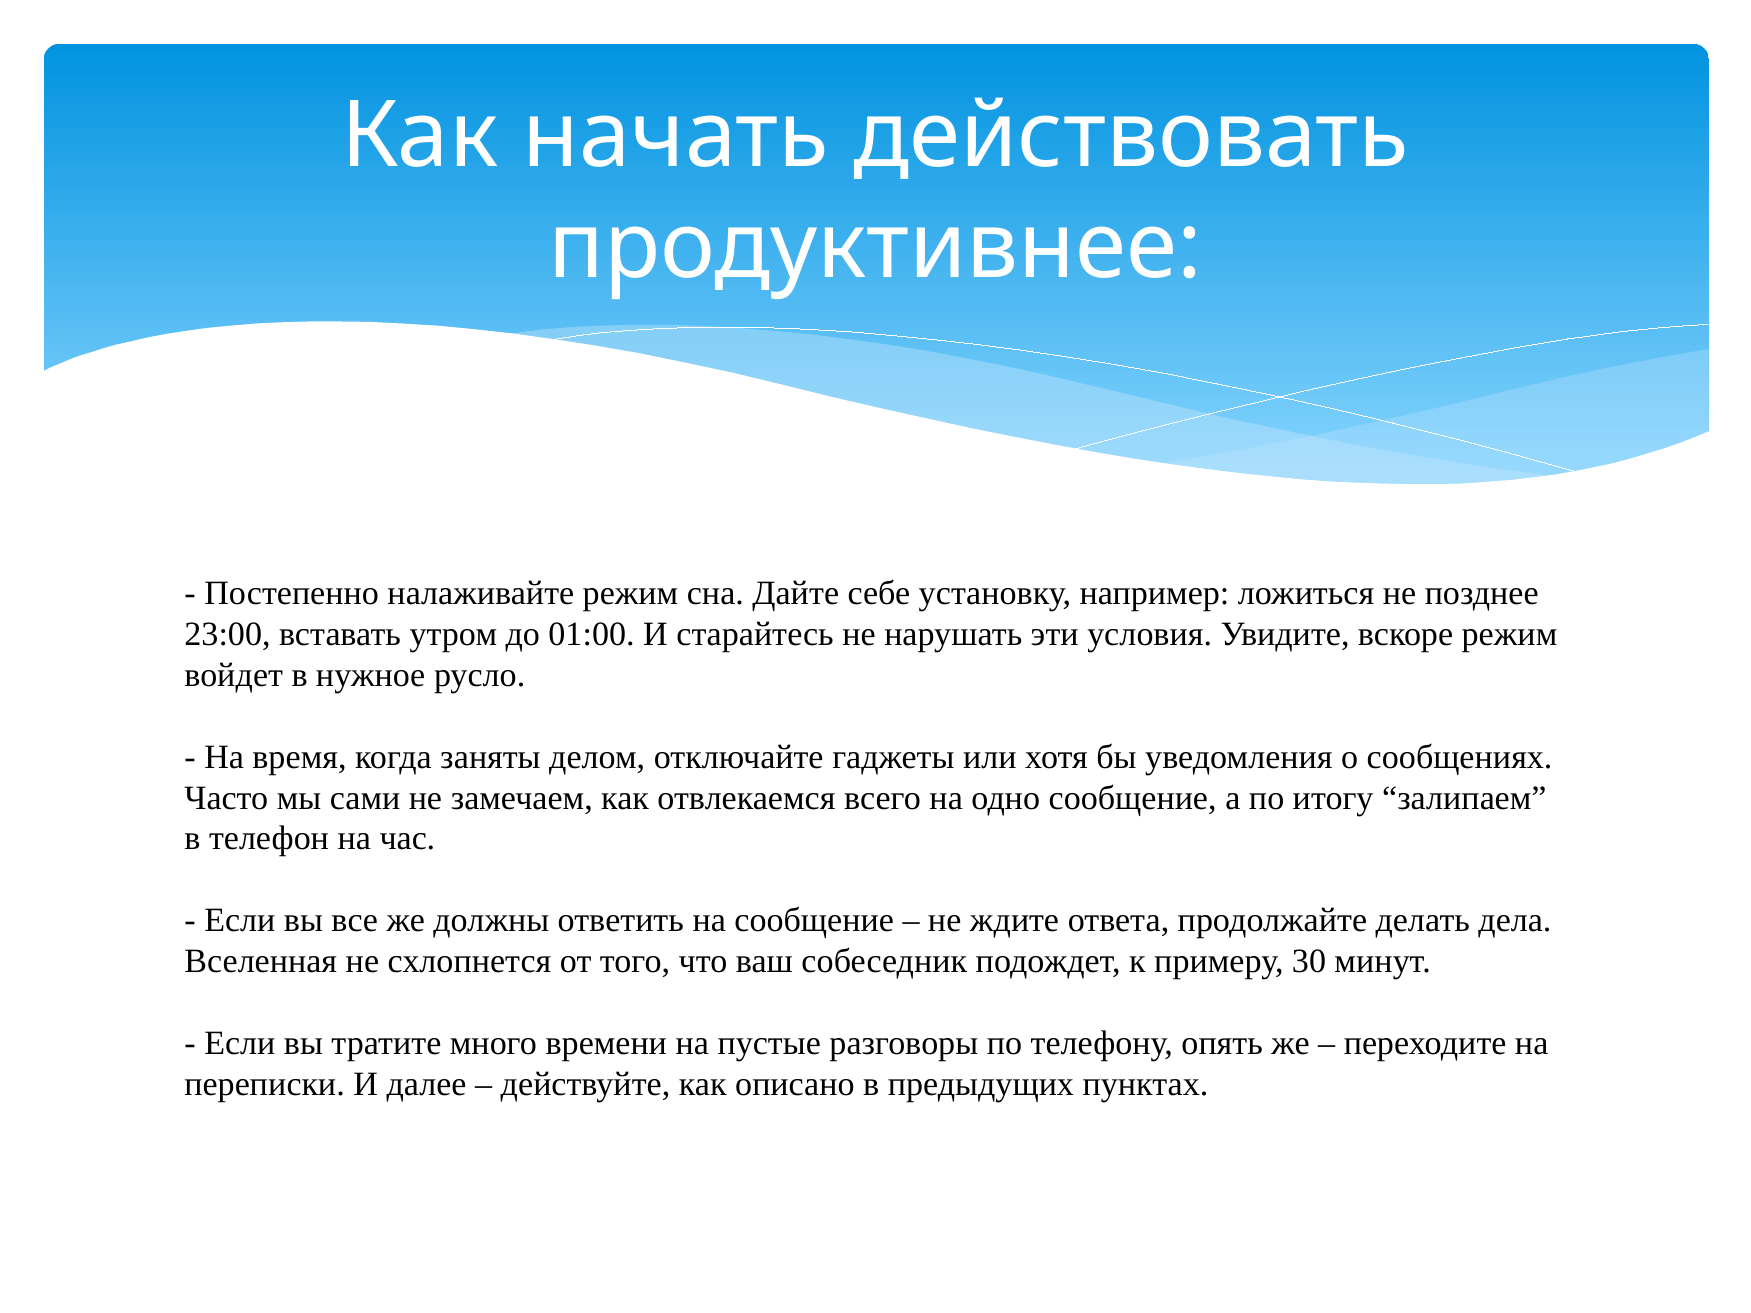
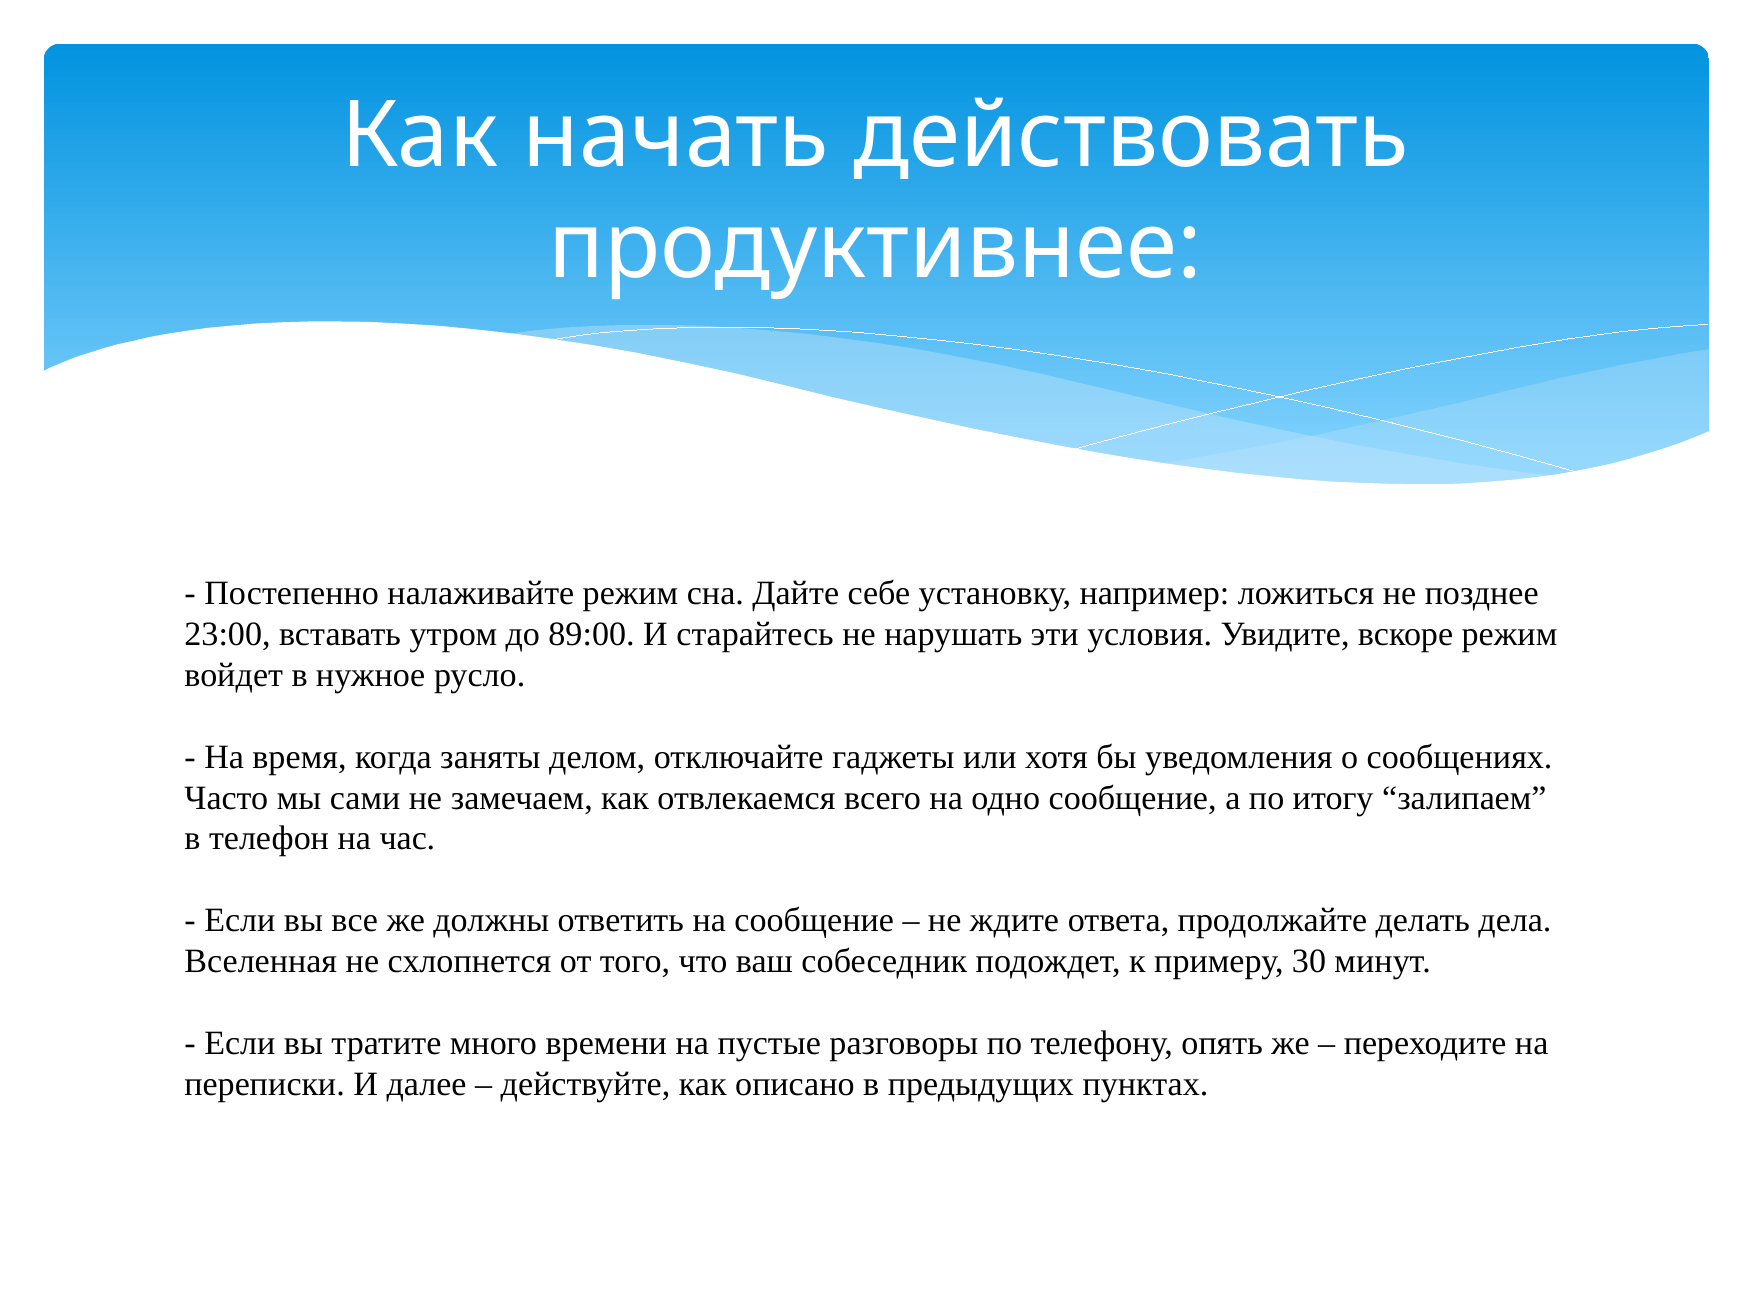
01:00: 01:00 -> 89:00
